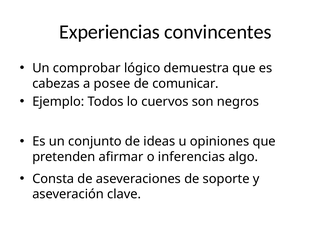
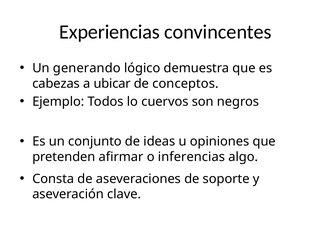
comprobar: comprobar -> generando
posee: posee -> ubicar
comunicar: comunicar -> conceptos
